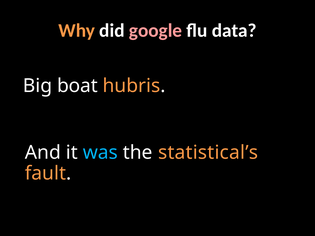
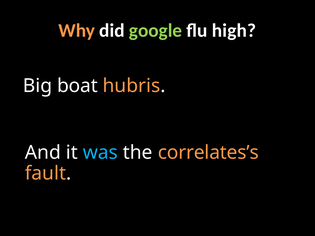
google colour: pink -> light green
data: data -> high
statistical’s: statistical’s -> correlates’s
